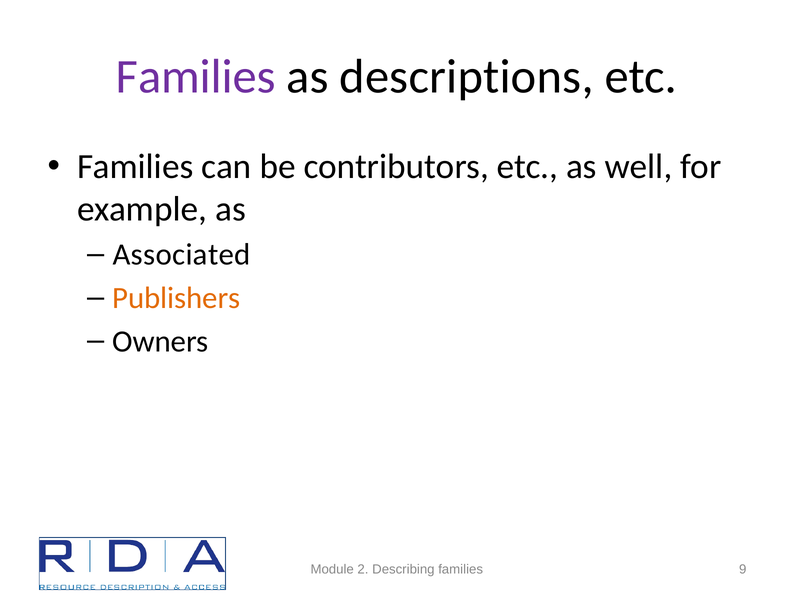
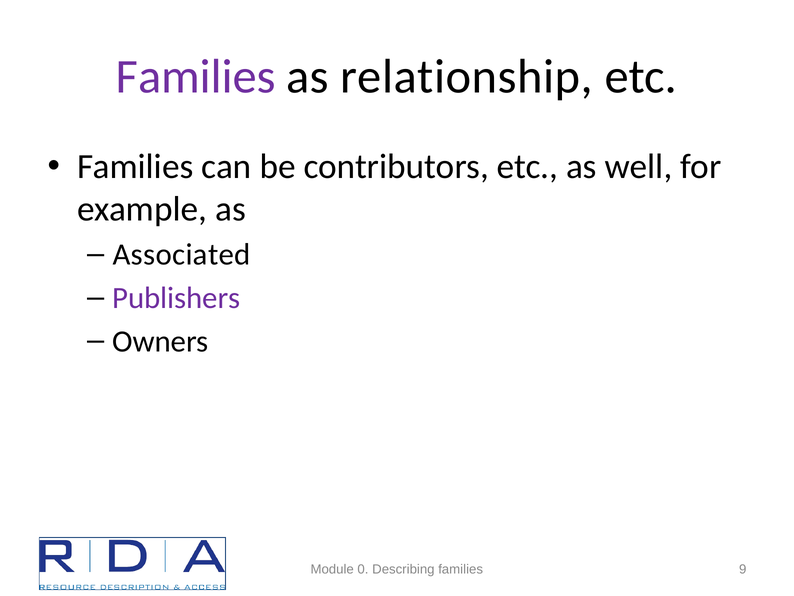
descriptions: descriptions -> relationship
Publishers colour: orange -> purple
2: 2 -> 0
